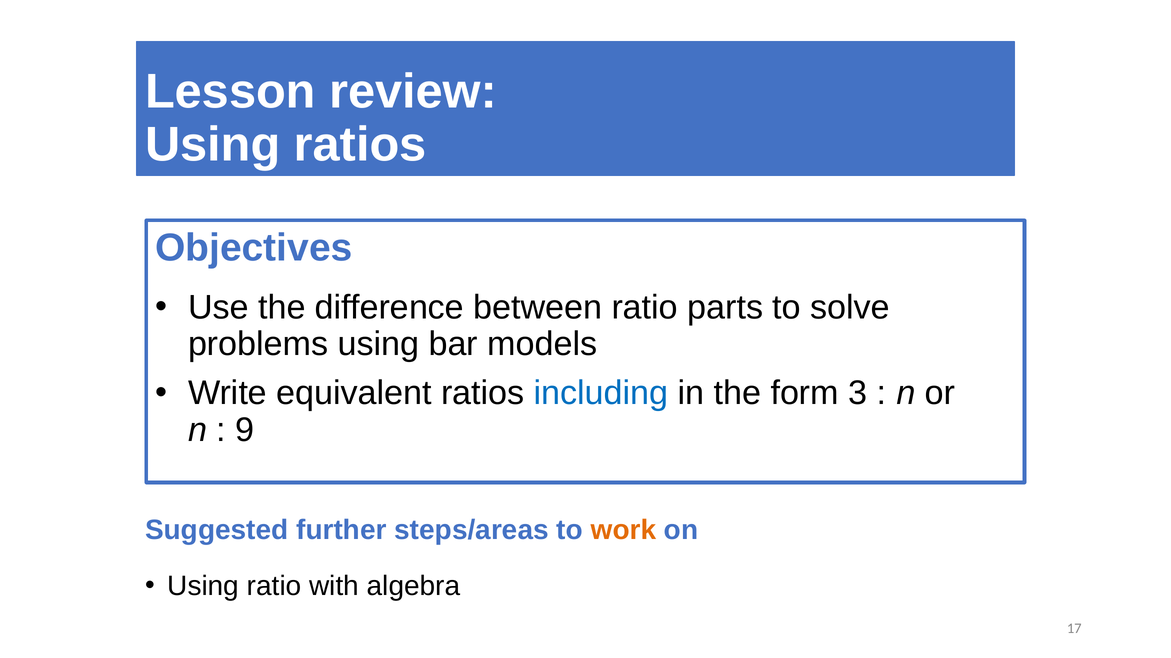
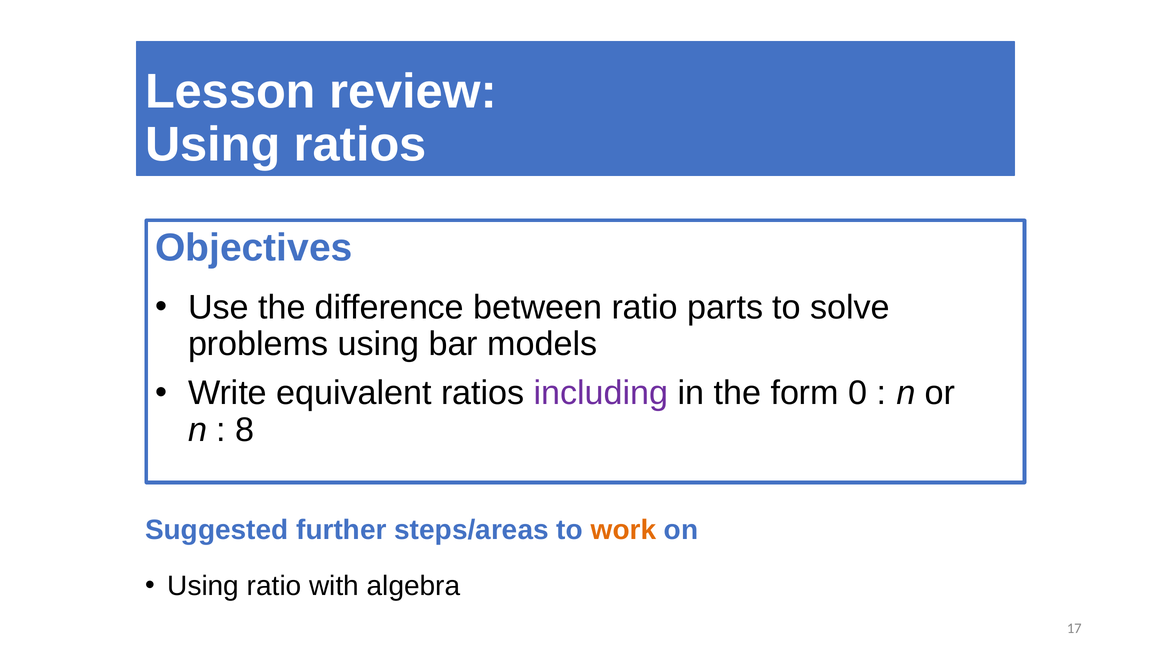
including colour: blue -> purple
3: 3 -> 0
9: 9 -> 8
